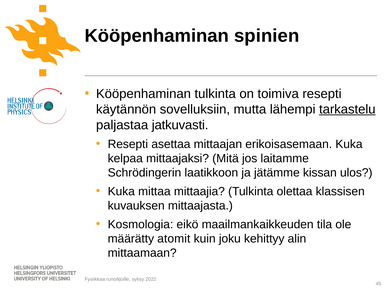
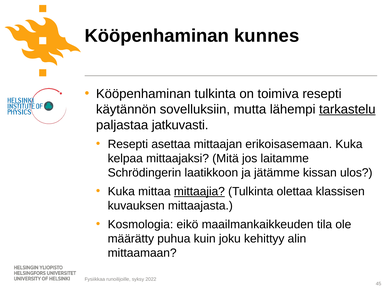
spinien: spinien -> kunnes
mittaajia underline: none -> present
atomit: atomit -> puhua
